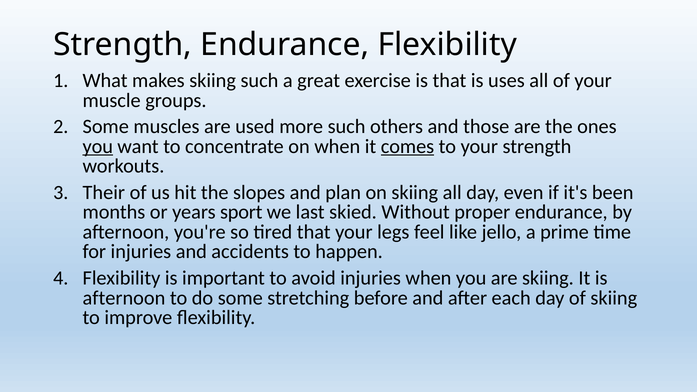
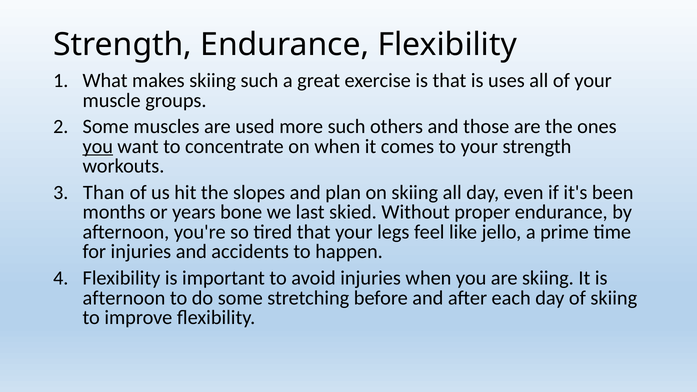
comes underline: present -> none
Their: Their -> Than
sport: sport -> bone
